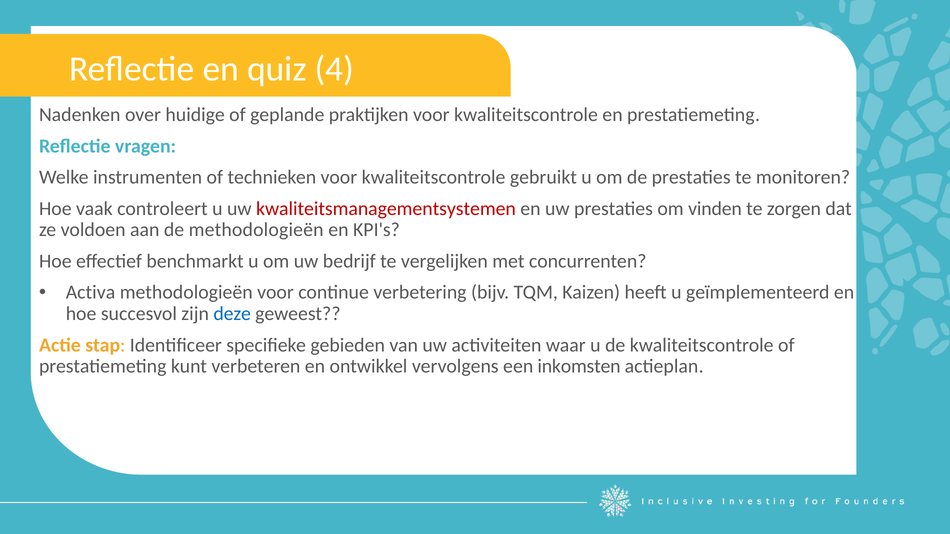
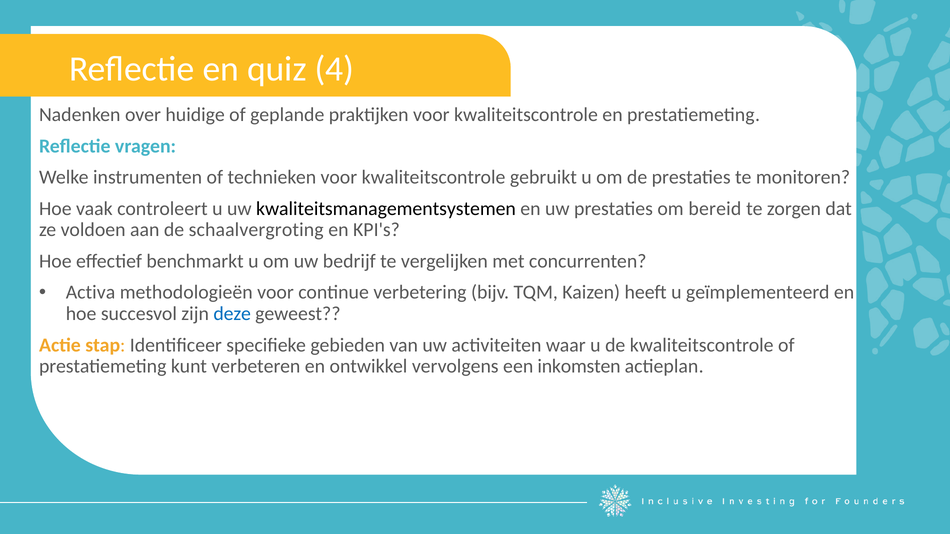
kwaliteitsmanagementsystemen colour: red -> black
vinden: vinden -> bereid
de methodologieën: methodologieën -> schaalvergroting
